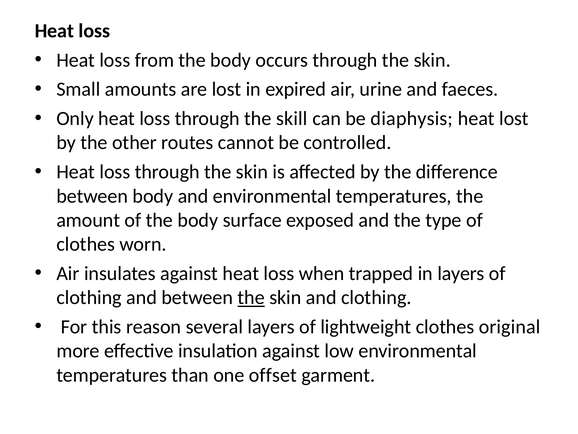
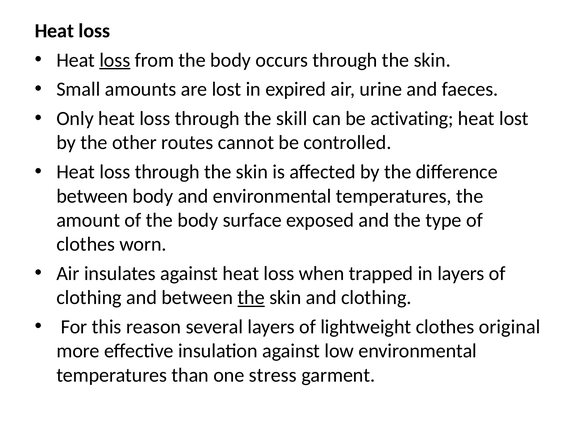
loss at (115, 60) underline: none -> present
diaphysis: diaphysis -> activating
offset: offset -> stress
